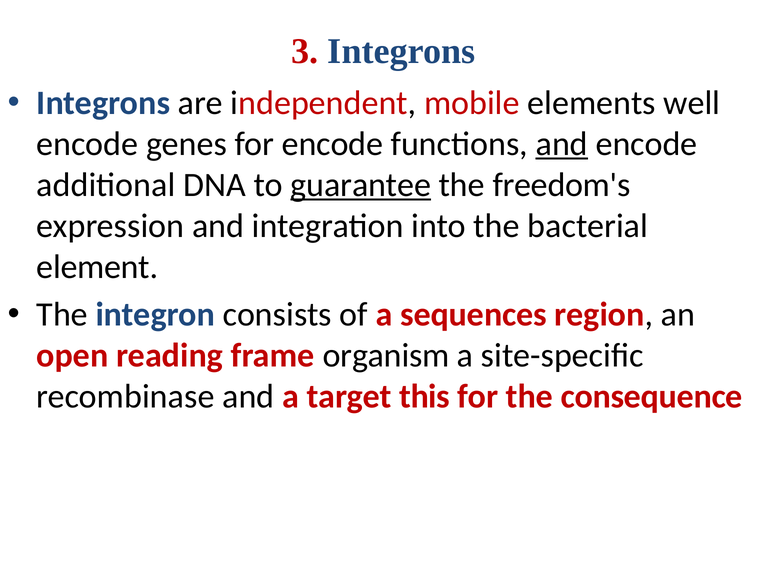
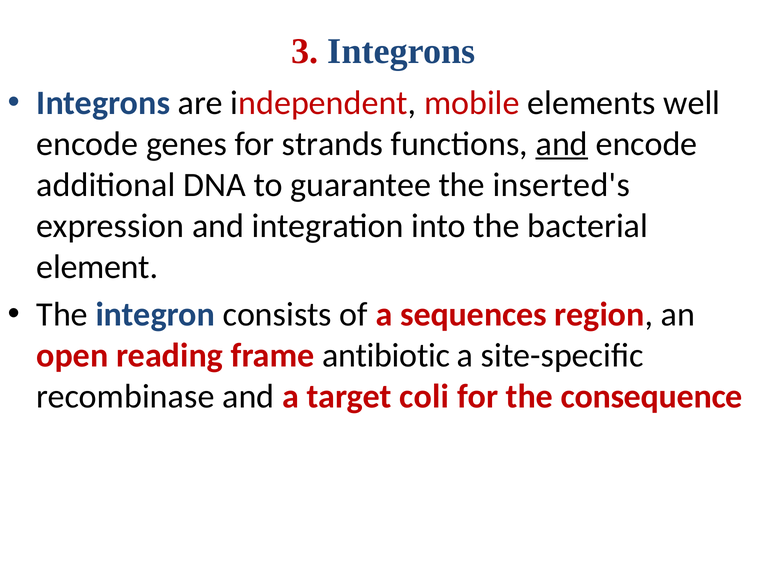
for encode: encode -> strands
guarantee underline: present -> none
freedom's: freedom's -> inserted's
organism: organism -> antibiotic
this: this -> coli
